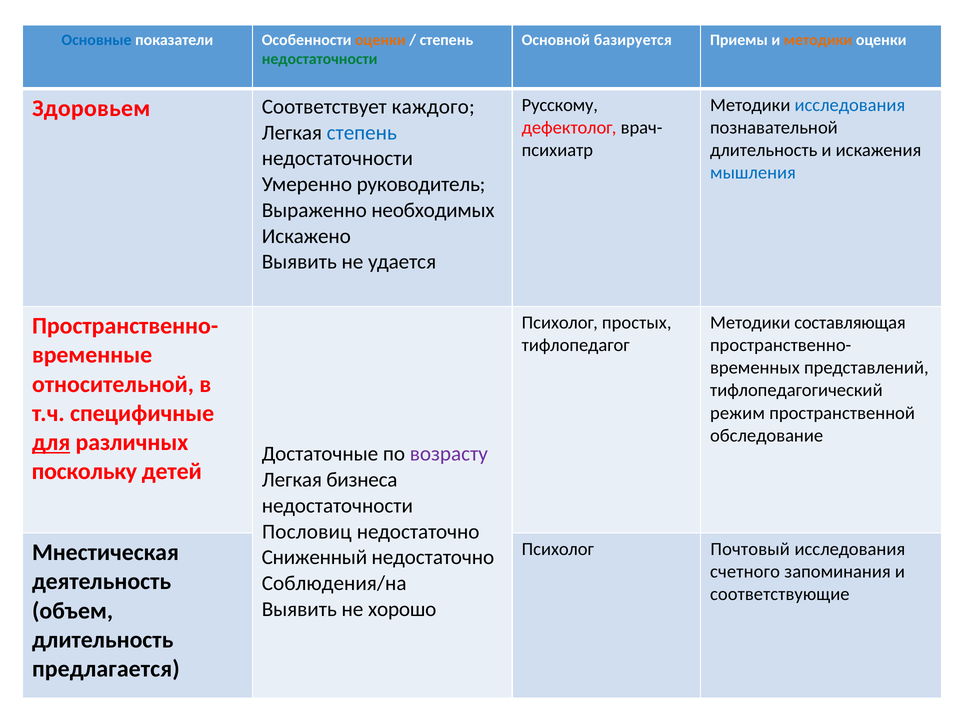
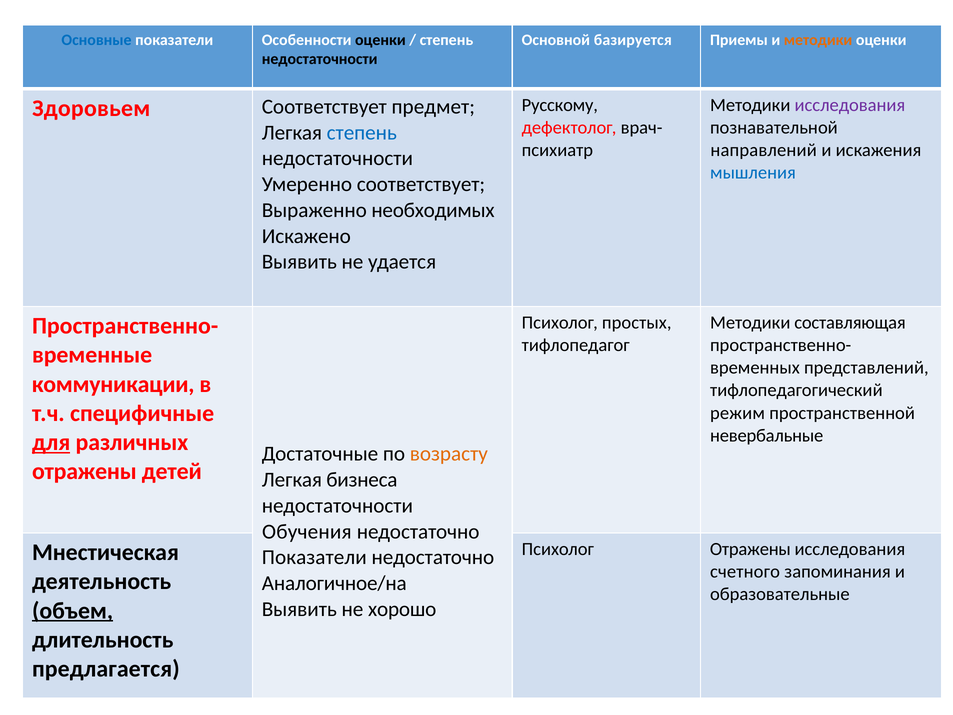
оценки at (380, 40) colour: orange -> black
недостаточности at (320, 59) colour: green -> black
исследования at (850, 105) colour: blue -> purple
каждого: каждого -> предмет
длительность at (764, 150): длительность -> направлений
Умеренно руководитель: руководитель -> соответствует
относительной: относительной -> коммуникации
обследование: обследование -> невербальные
возрасту colour: purple -> orange
поскольку at (84, 471): поскольку -> отражены
Пословиц: Пословиц -> Обучения
Психолог Почтовый: Почтовый -> Отражены
Сниженный at (314, 557): Сниженный -> Показатели
Соблюдения/на: Соблюдения/на -> Аналогичное/на
соответствующие: соответствующие -> образовательные
объем underline: none -> present
